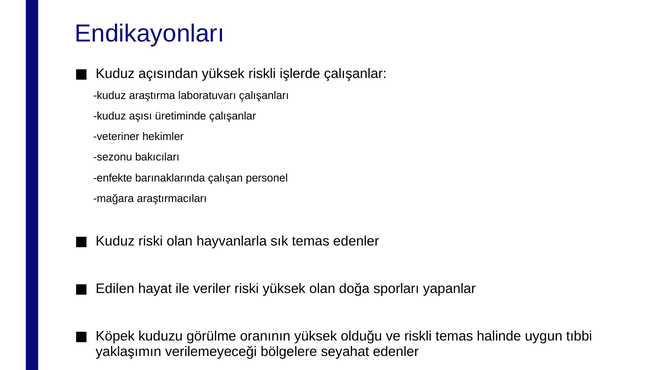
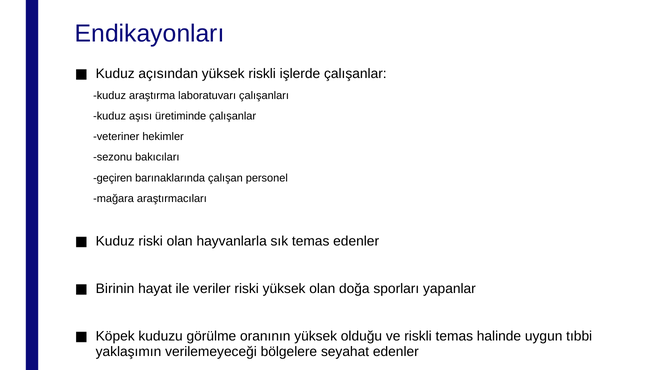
enfekte: enfekte -> geçiren
Edilen: Edilen -> Birinin
